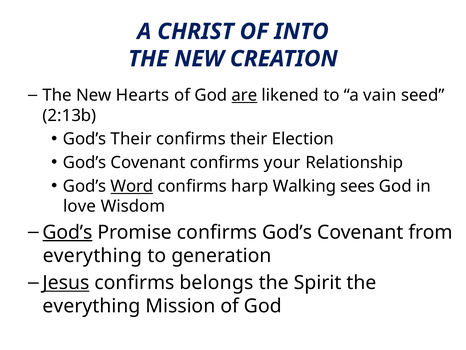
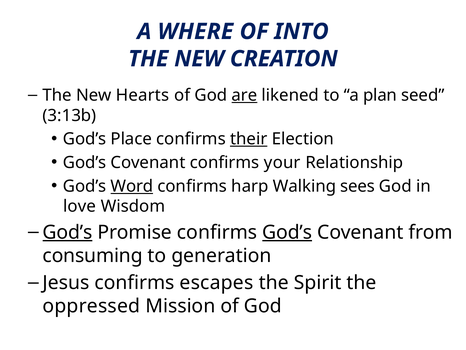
CHRIST: CHRIST -> WHERE
vain: vain -> plan
2:13b: 2:13b -> 3:13b
God’s Their: Their -> Place
their at (249, 139) underline: none -> present
God’s at (287, 232) underline: none -> present
everything at (92, 255): everything -> consuming
Jesus underline: present -> none
belongs: belongs -> escapes
everything at (91, 306): everything -> oppressed
